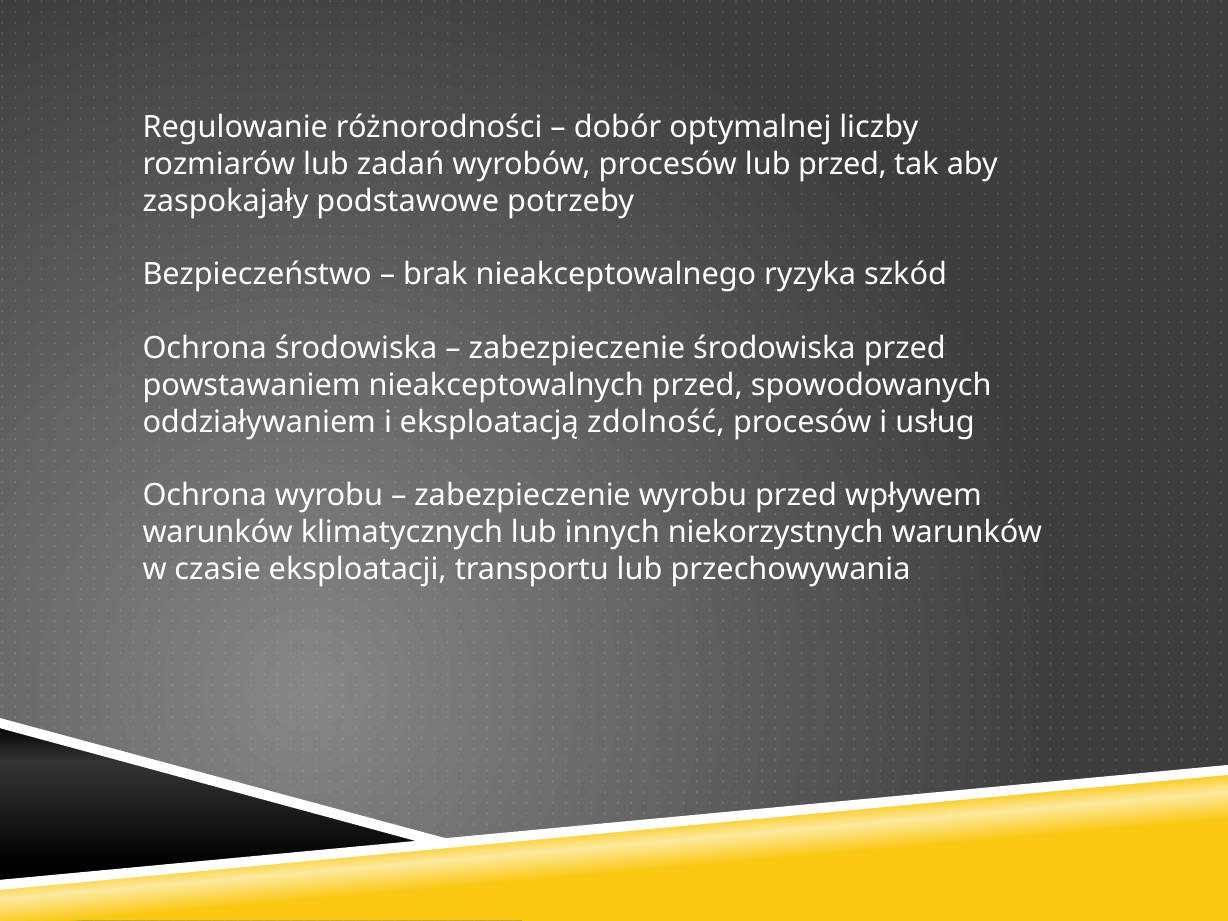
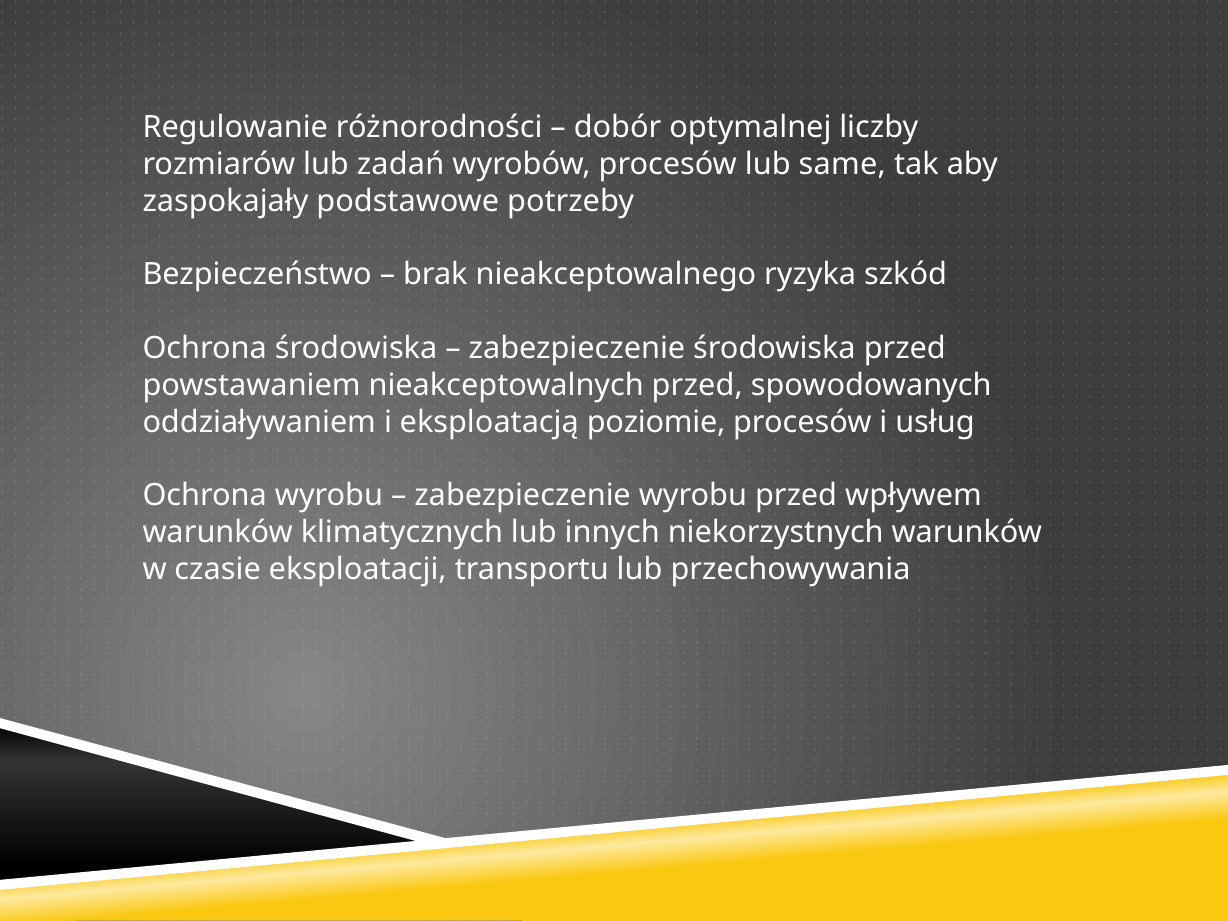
lub przed: przed -> same
zdolność: zdolność -> poziomie
